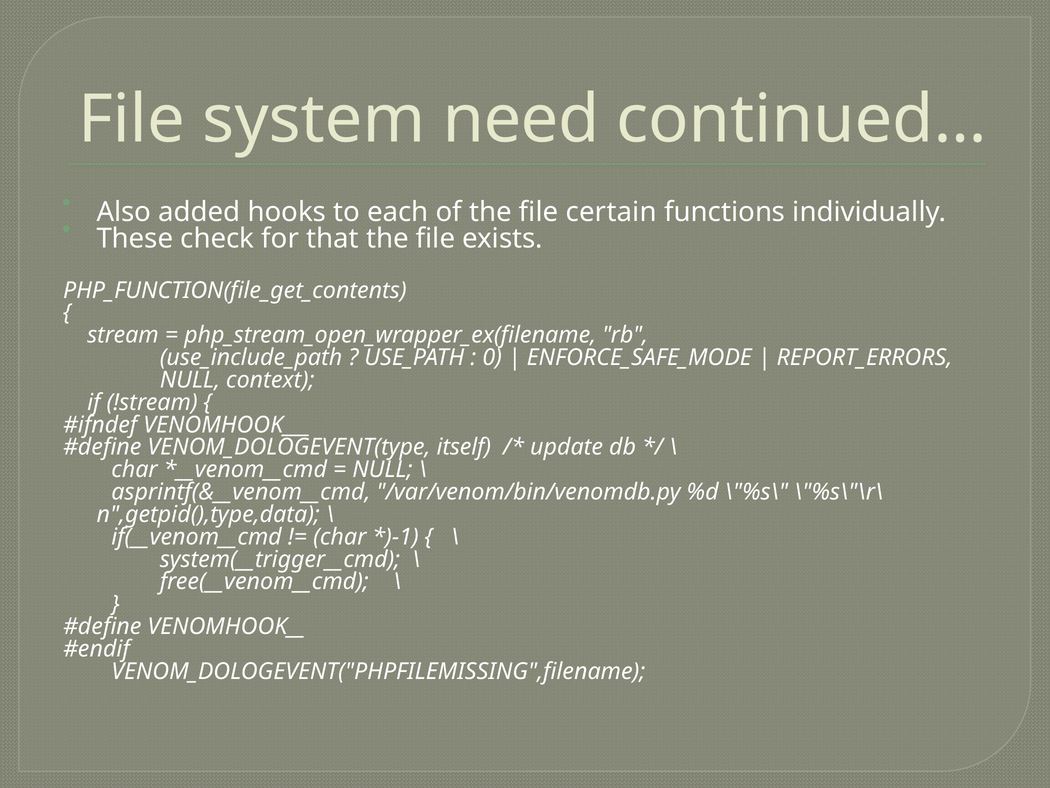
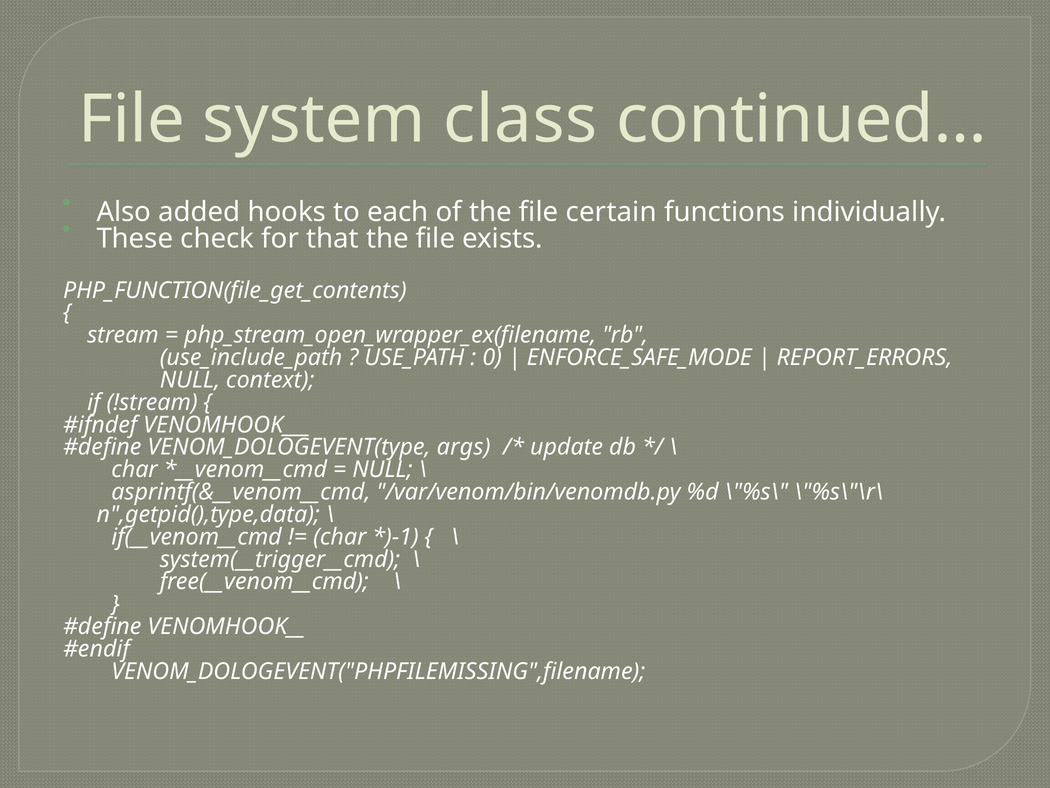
need: need -> class
itself: itself -> args
